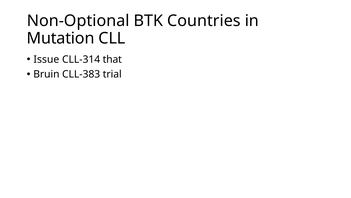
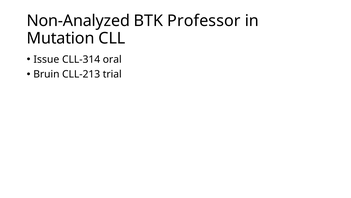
Non-Optional: Non-Optional -> Non-Analyzed
Countries: Countries -> Professor
that: that -> oral
CLL-383: CLL-383 -> CLL-213
